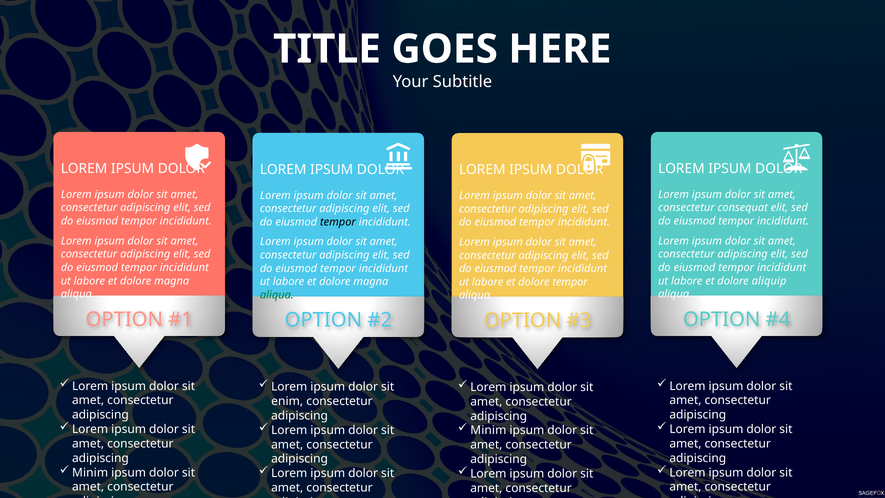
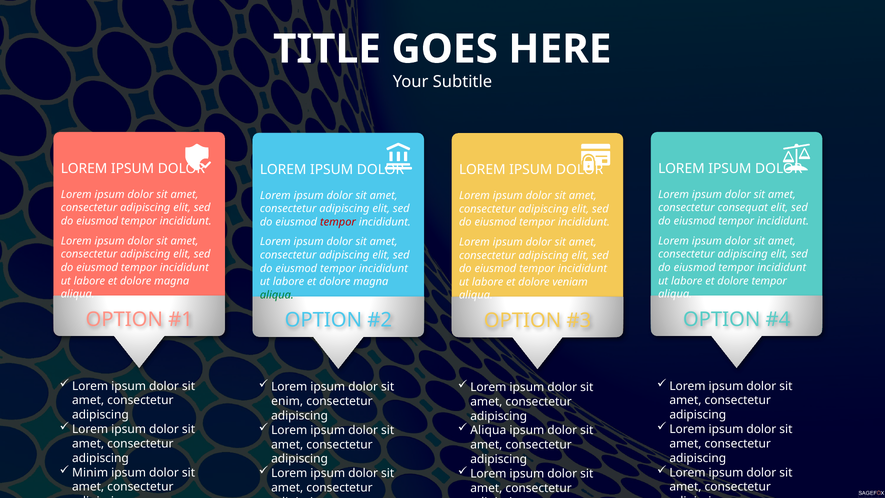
tempor at (338, 222) colour: black -> red
dolore aliquip: aliquip -> tempor
dolore tempor: tempor -> veniam
Minim at (488, 430): Minim -> Aliqua
